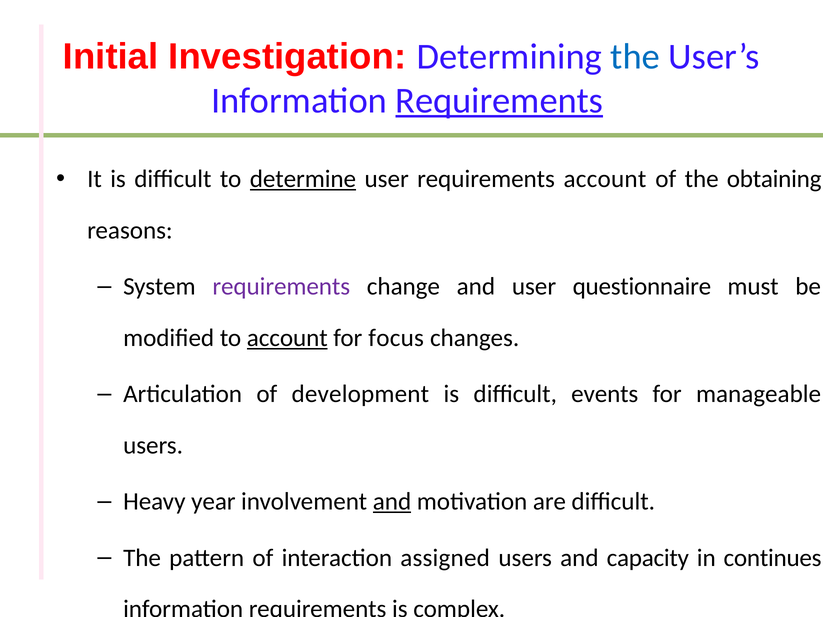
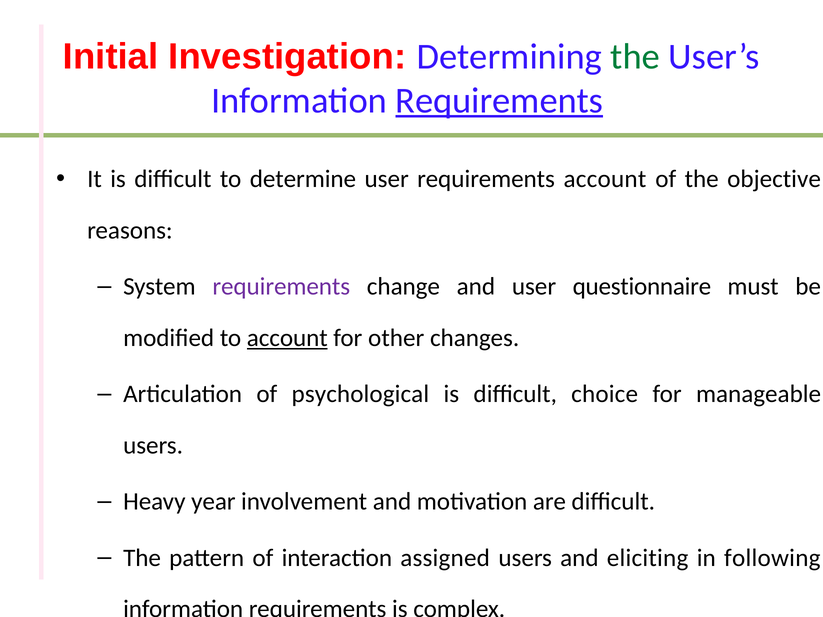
the at (635, 57) colour: blue -> green
determine underline: present -> none
obtaining: obtaining -> objective
focus: focus -> other
development: development -> psychological
events: events -> choice
and at (392, 502) underline: present -> none
capacity: capacity -> eliciting
continues: continues -> following
